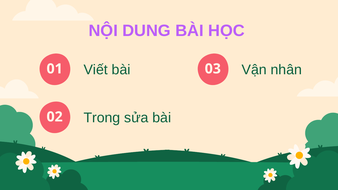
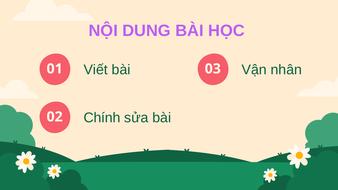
Trong: Trong -> Chính
